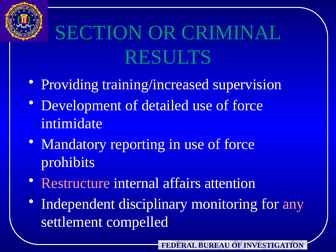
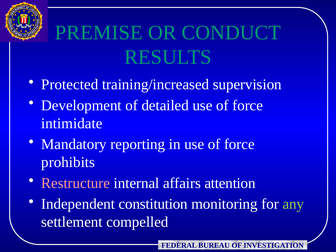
SECTION: SECTION -> PREMISE
CRIMINAL: CRIMINAL -> CONDUCT
Providing: Providing -> Protected
disciplinary: disciplinary -> constitution
any colour: pink -> light green
